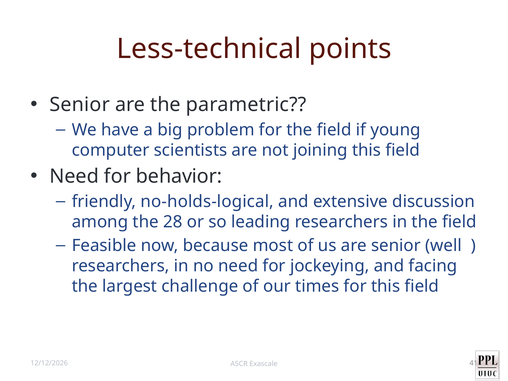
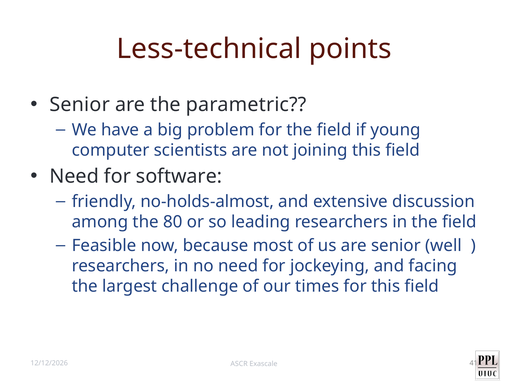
behavior: behavior -> software
no-holds-logical: no-holds-logical -> no-holds-almost
28: 28 -> 80
